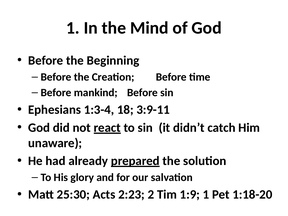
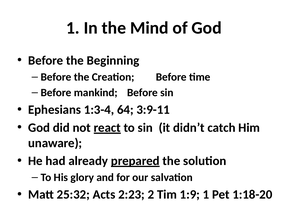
18: 18 -> 64
25:30: 25:30 -> 25:32
